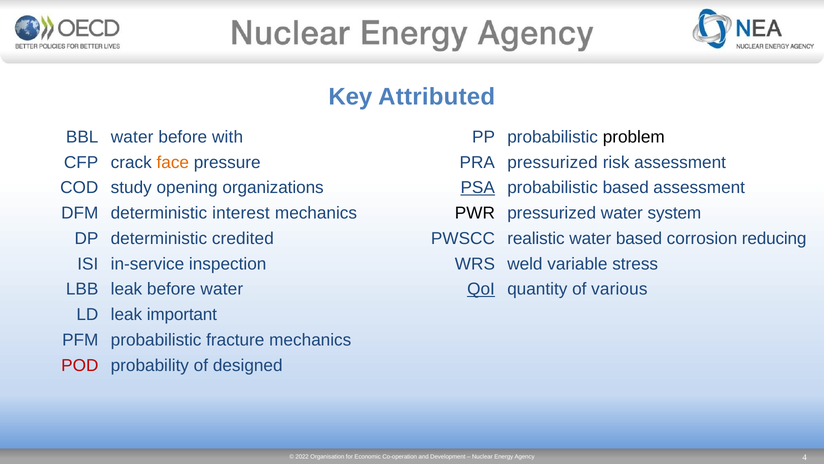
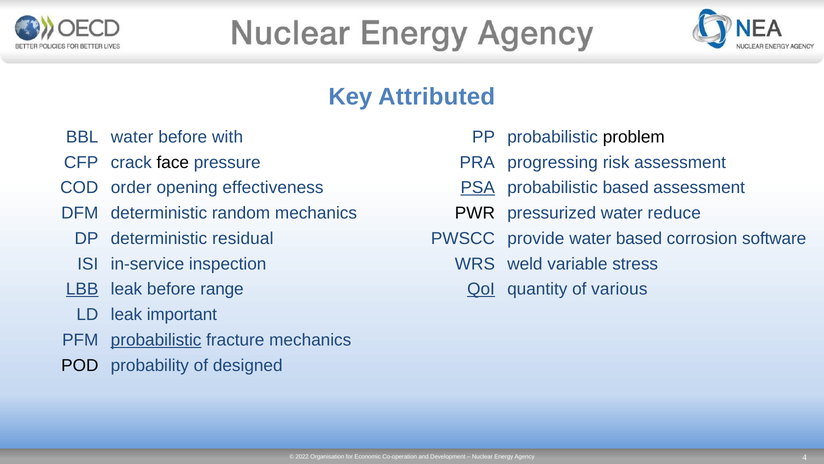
face colour: orange -> black
PRA pressurized: pressurized -> progressing
study: study -> order
organizations: organizations -> effectiveness
interest: interest -> random
system: system -> reduce
credited: credited -> residual
realistic: realistic -> provide
reducing: reducing -> software
LBB underline: none -> present
before water: water -> range
probabilistic at (156, 340) underline: none -> present
POD colour: red -> black
